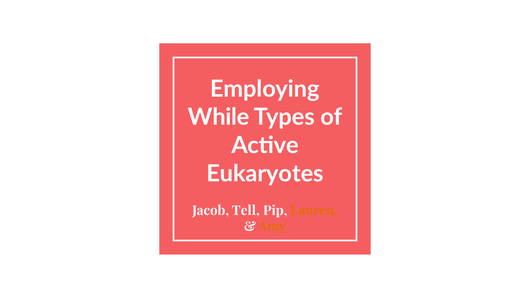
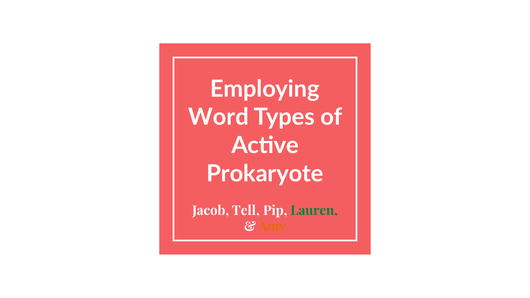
While: While -> Word
Eukaryotes: Eukaryotes -> Prokaryote
Lauren colour: orange -> green
